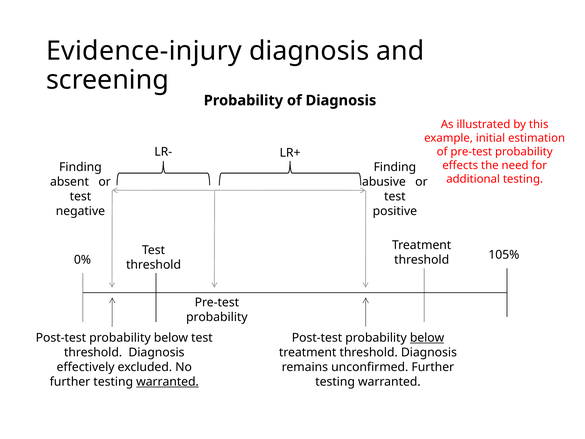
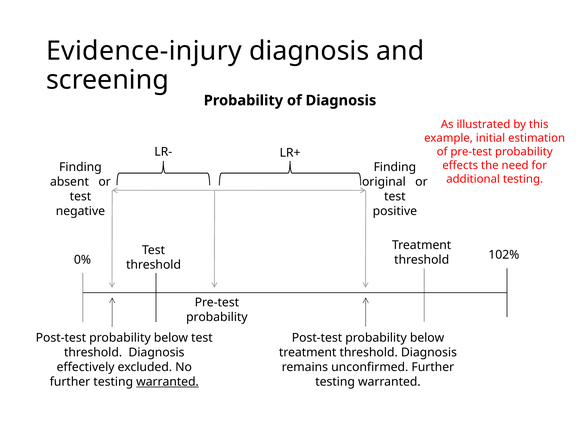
abusive: abusive -> original
105%: 105% -> 102%
below at (427, 338) underline: present -> none
